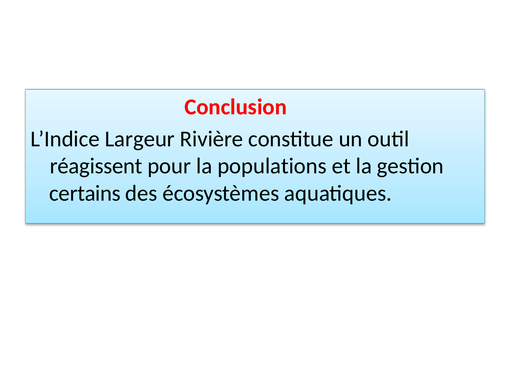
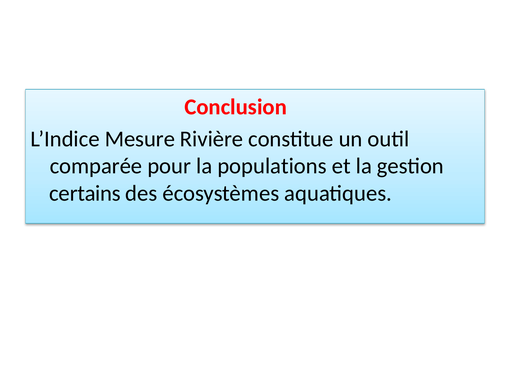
Largeur: Largeur -> Mesure
réagissent: réagissent -> comparée
